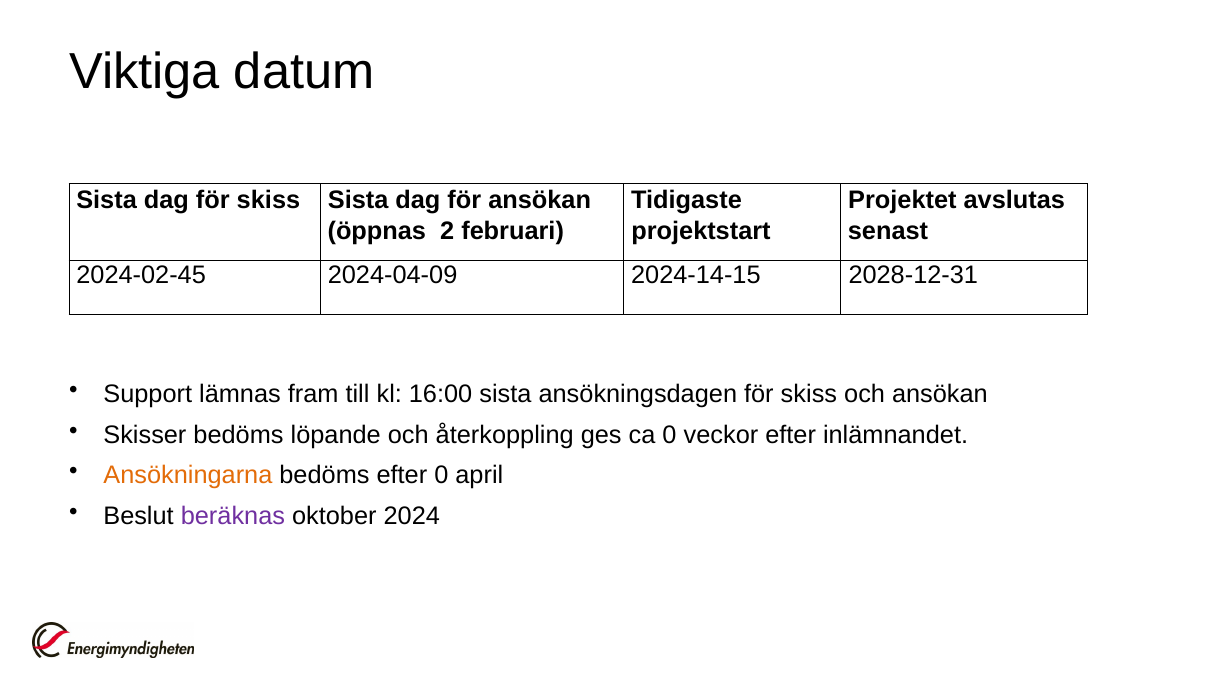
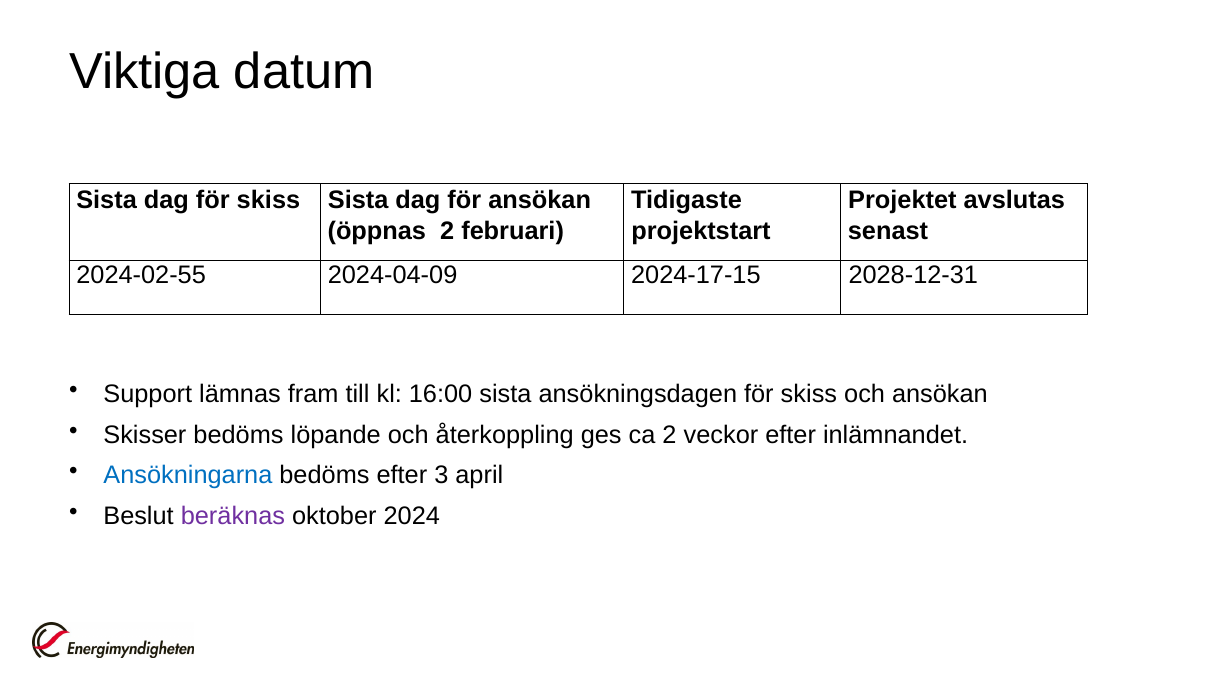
2024-02-45: 2024-02-45 -> 2024-02-55
2024-14-15: 2024-14-15 -> 2024-17-15
ca 0: 0 -> 2
Ansökningarna colour: orange -> blue
efter 0: 0 -> 3
